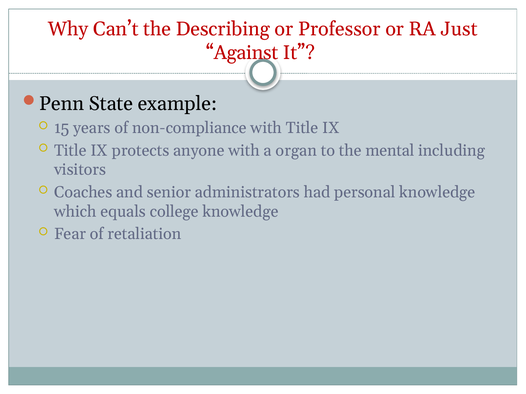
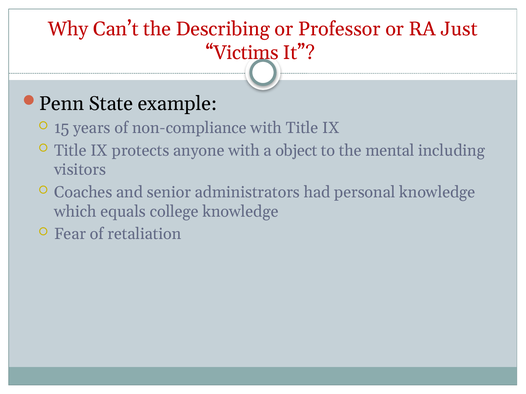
Against: Against -> Victims
organ: organ -> object
